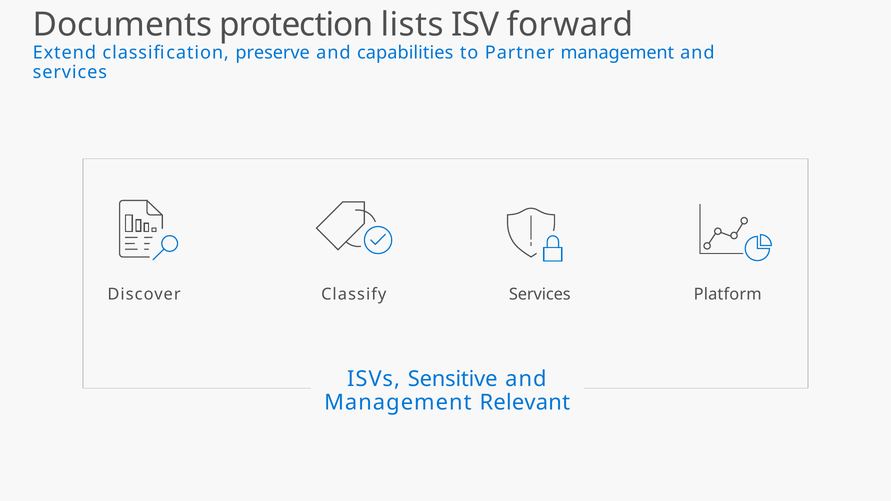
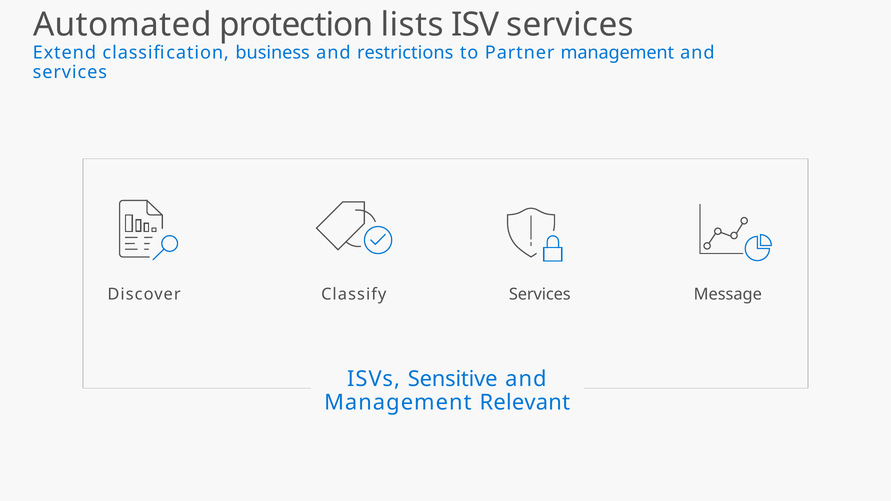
Documents: Documents -> Automated
ISV forward: forward -> services
preserve: preserve -> business
capabilities: capabilities -> restrictions
Platform: Platform -> Message
